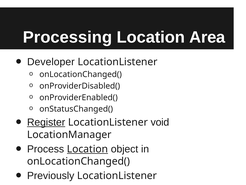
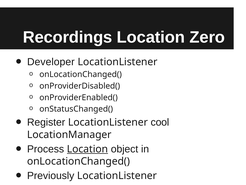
Processing: Processing -> Recordings
Area: Area -> Zero
Register underline: present -> none
void: void -> cool
